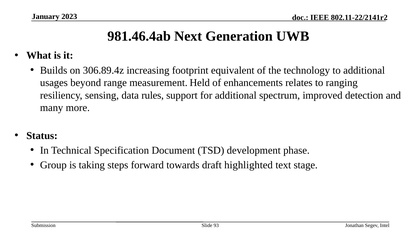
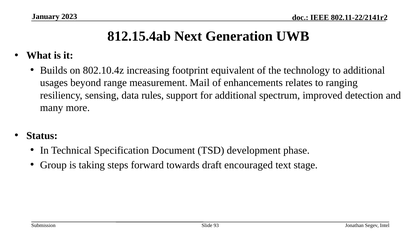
981.46.4ab: 981.46.4ab -> 812.15.4ab
306.89.4z: 306.89.4z -> 802.10.4z
Held: Held -> Mail
highlighted: highlighted -> encouraged
